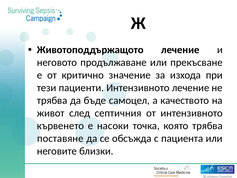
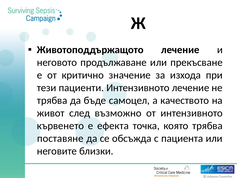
септичния: септичния -> възможно
насоки: насоки -> ефекта
